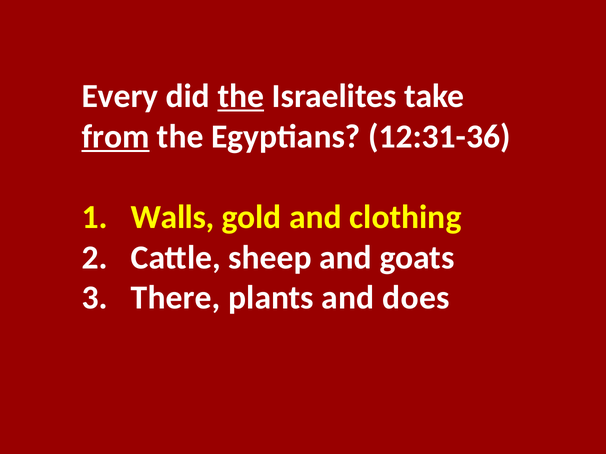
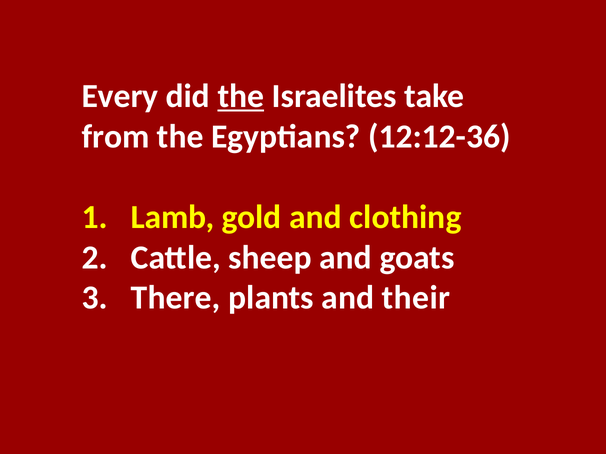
from underline: present -> none
12:31-36: 12:31-36 -> 12:12-36
Walls: Walls -> Lamb
does: does -> their
